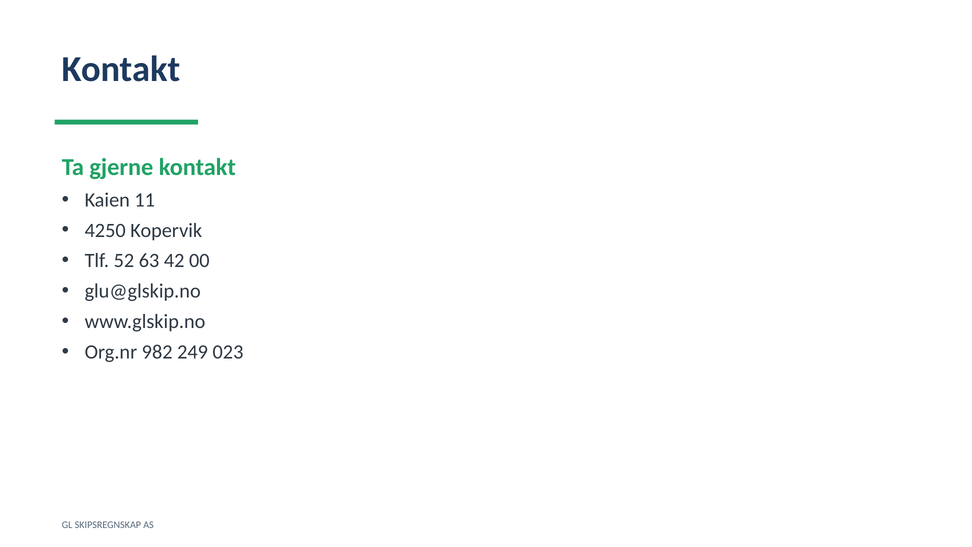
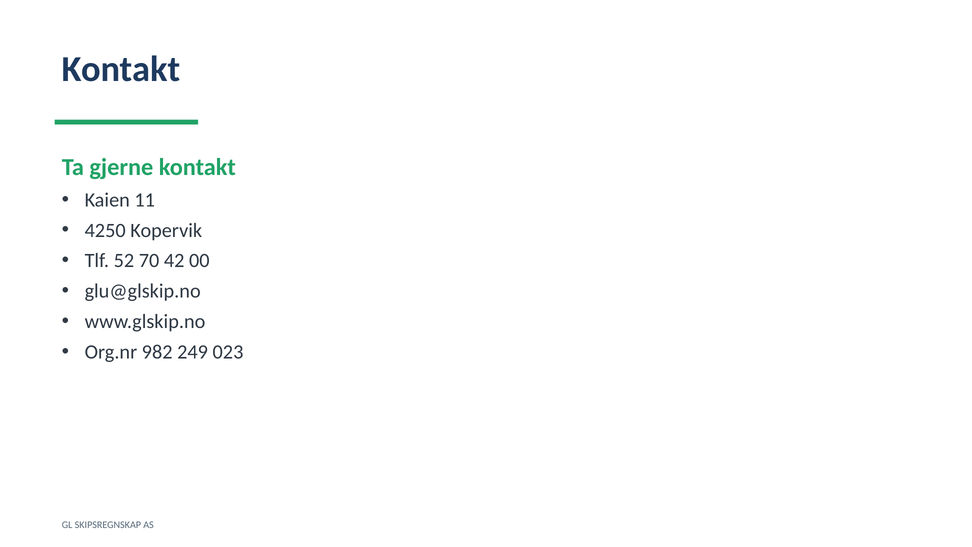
63: 63 -> 70
